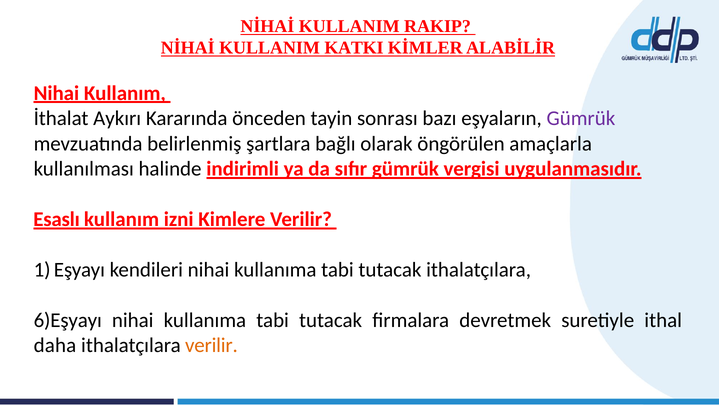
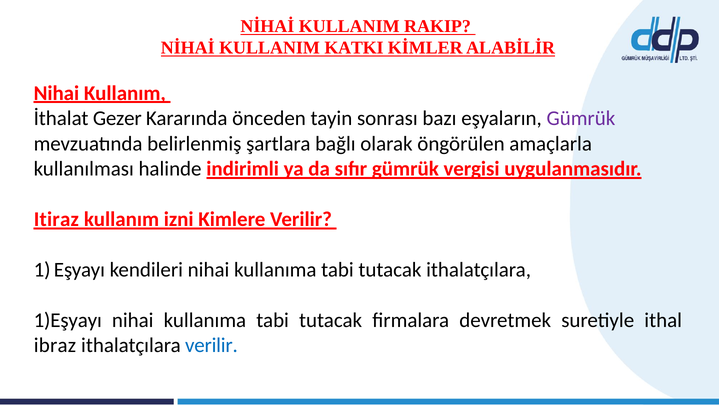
Aykırı: Aykırı -> Gezer
Esaslı: Esaslı -> Itiraz
6)Eşyayı at (68, 320): 6)Eşyayı -> 1)Eşyayı
daha: daha -> ibraz
verilir at (211, 345) colour: orange -> blue
